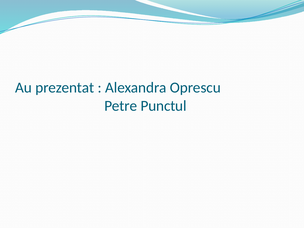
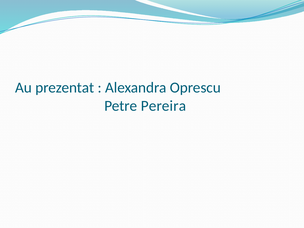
Punctul: Punctul -> Pereira
